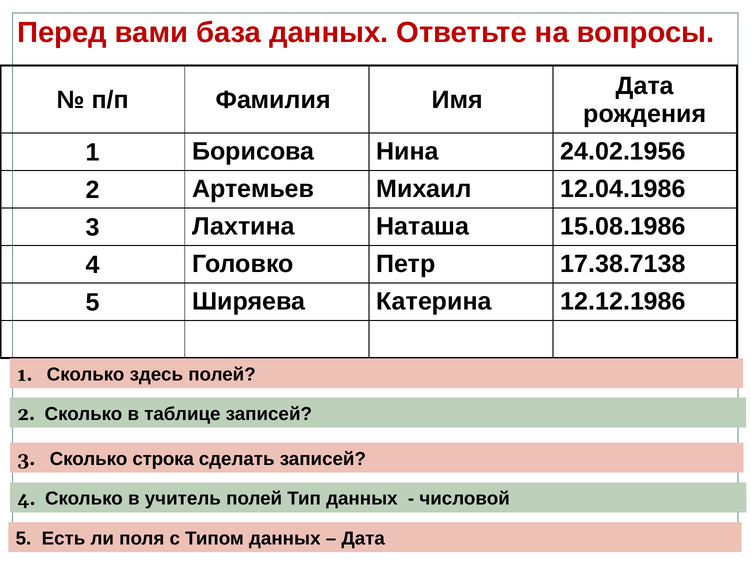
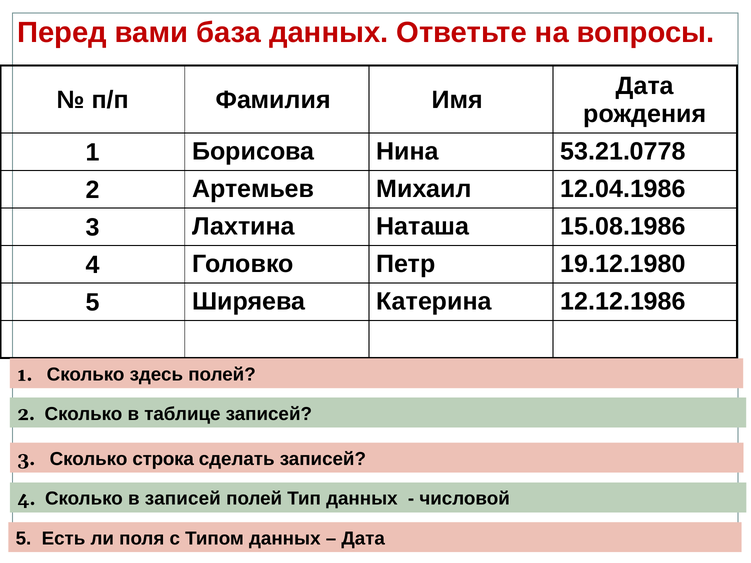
24.02.1956: 24.02.1956 -> 53.21.0778
17.38.7138: 17.38.7138 -> 19.12.1980
в учитель: учитель -> записей
